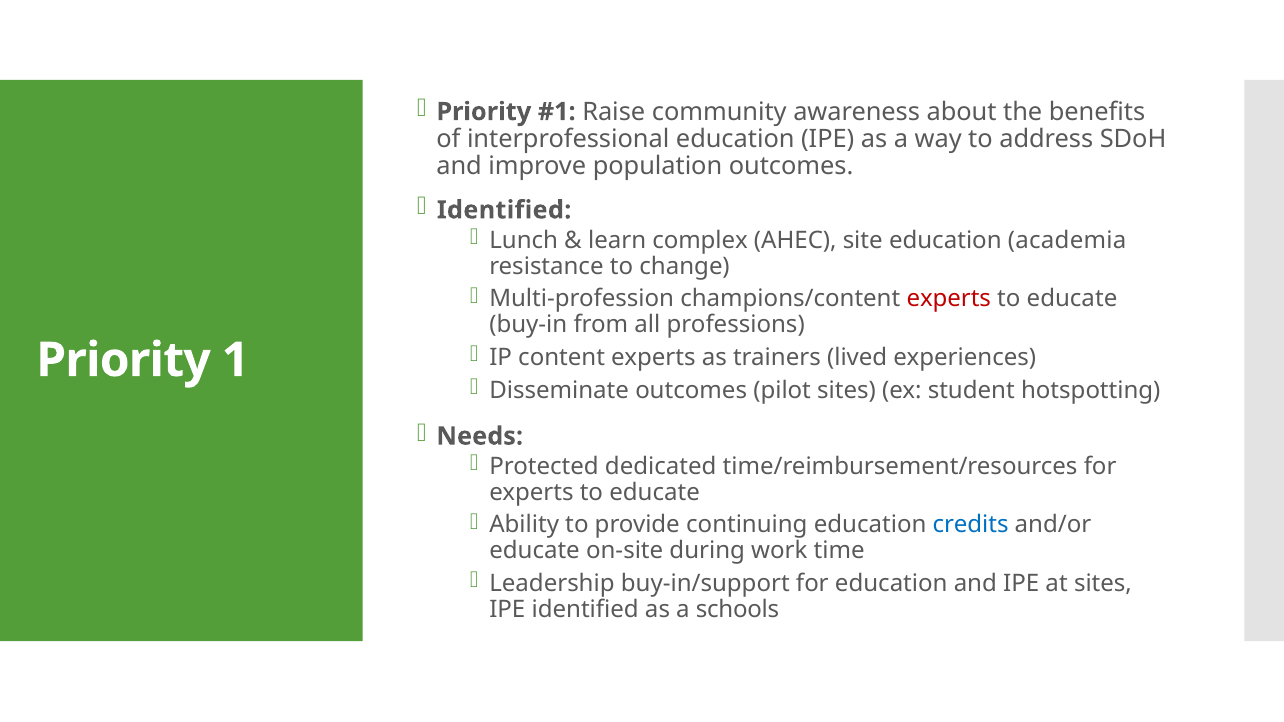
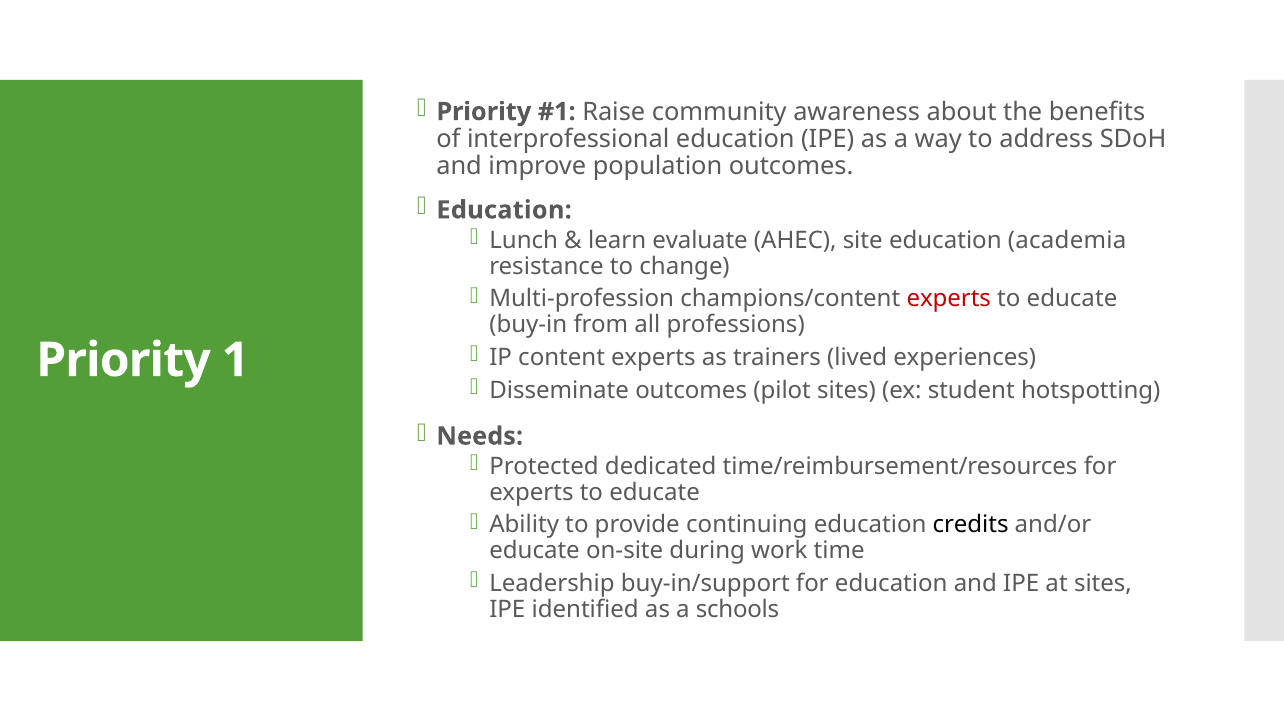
Identified at (504, 210): Identified -> Education
complex: complex -> evaluate
credits colour: blue -> black
